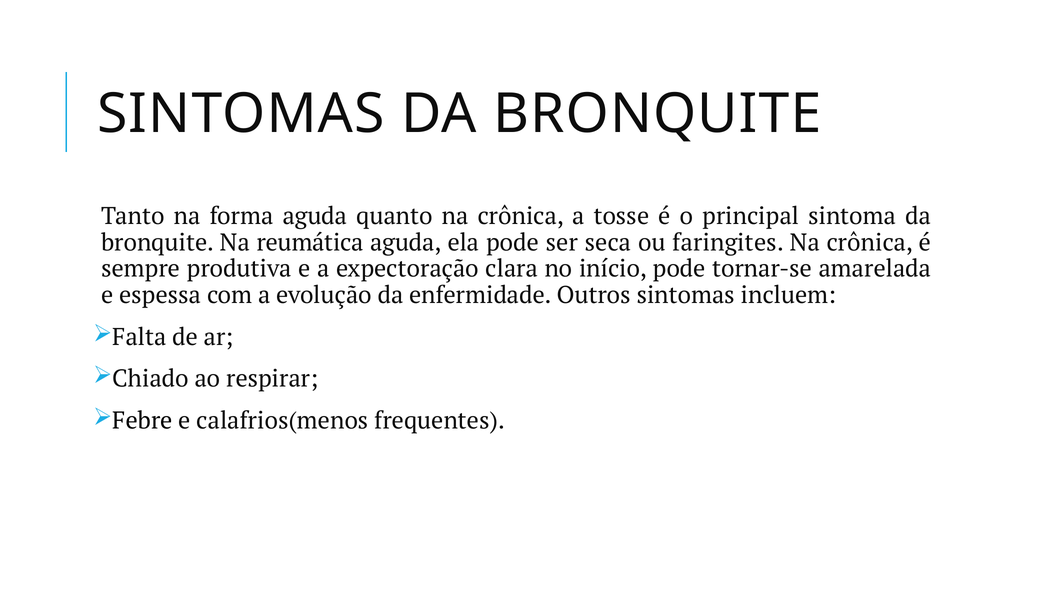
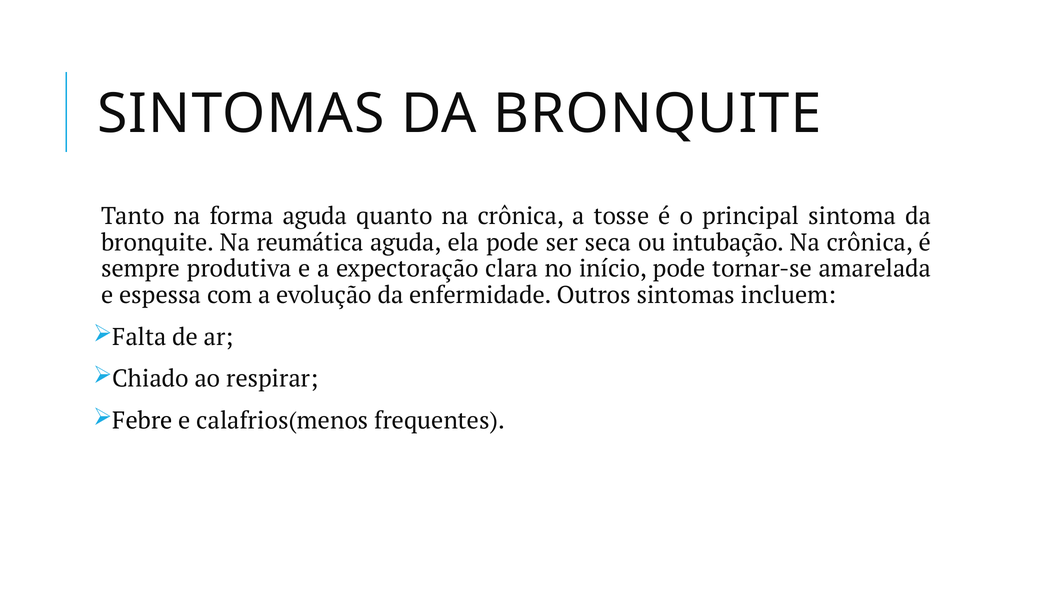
faringites: faringites -> intubação
